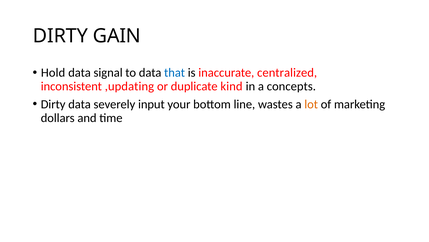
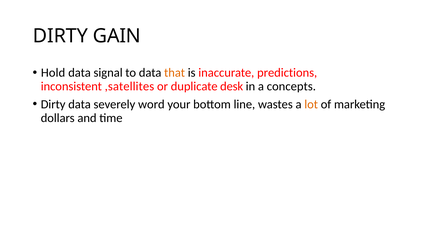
that colour: blue -> orange
centralized: centralized -> predictions
,updating: ,updating -> ,satellites
kind: kind -> desk
input: input -> word
